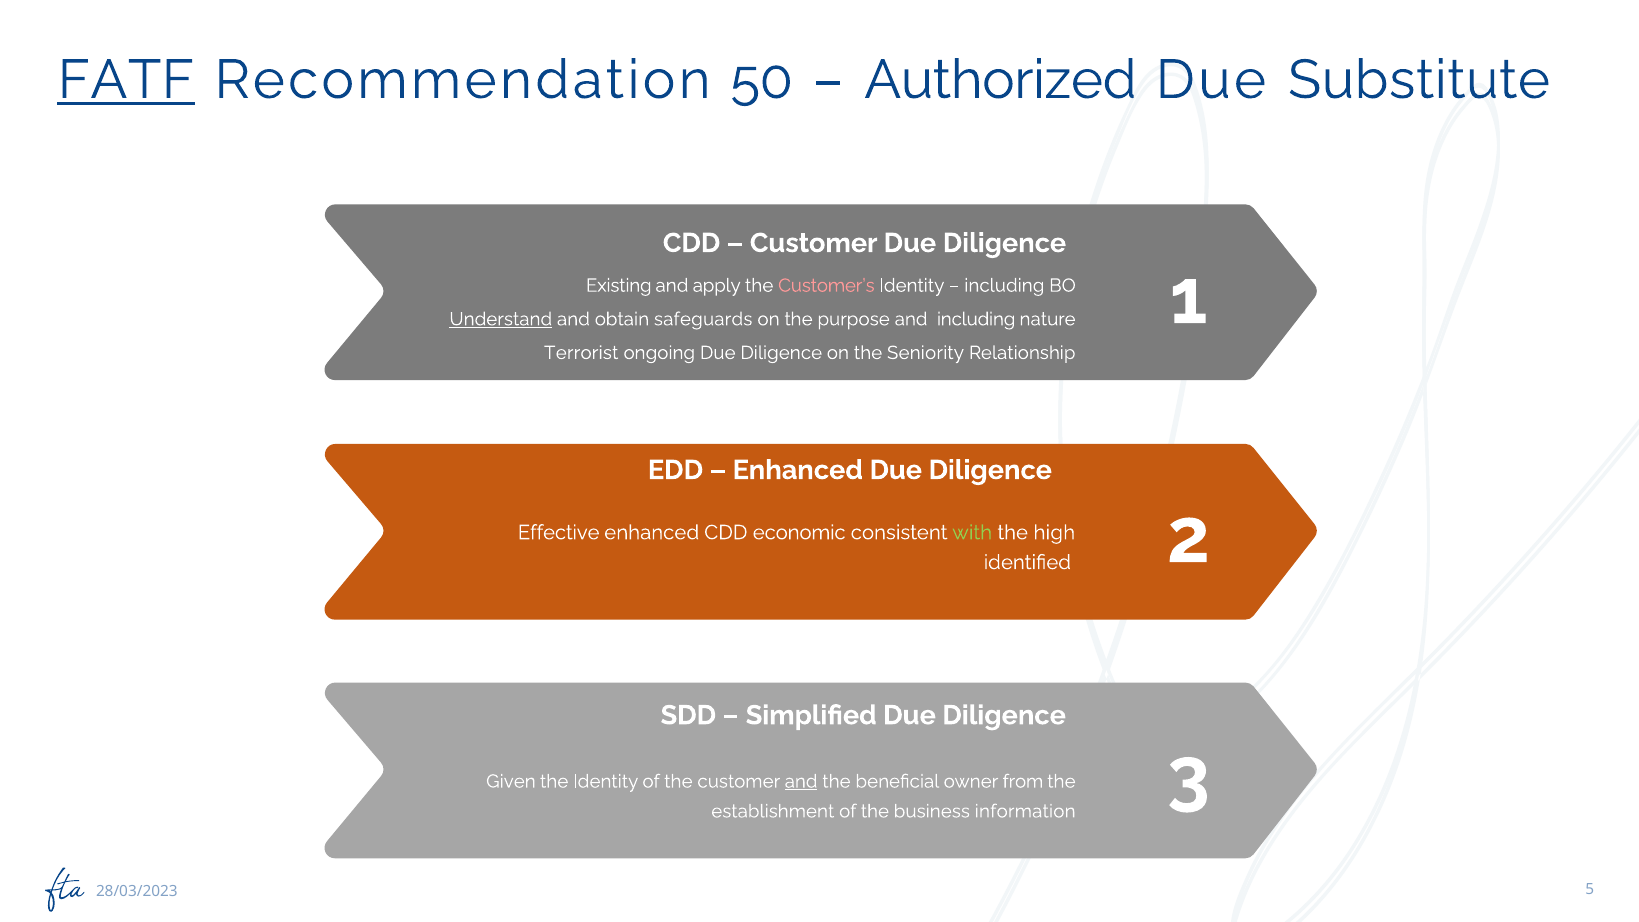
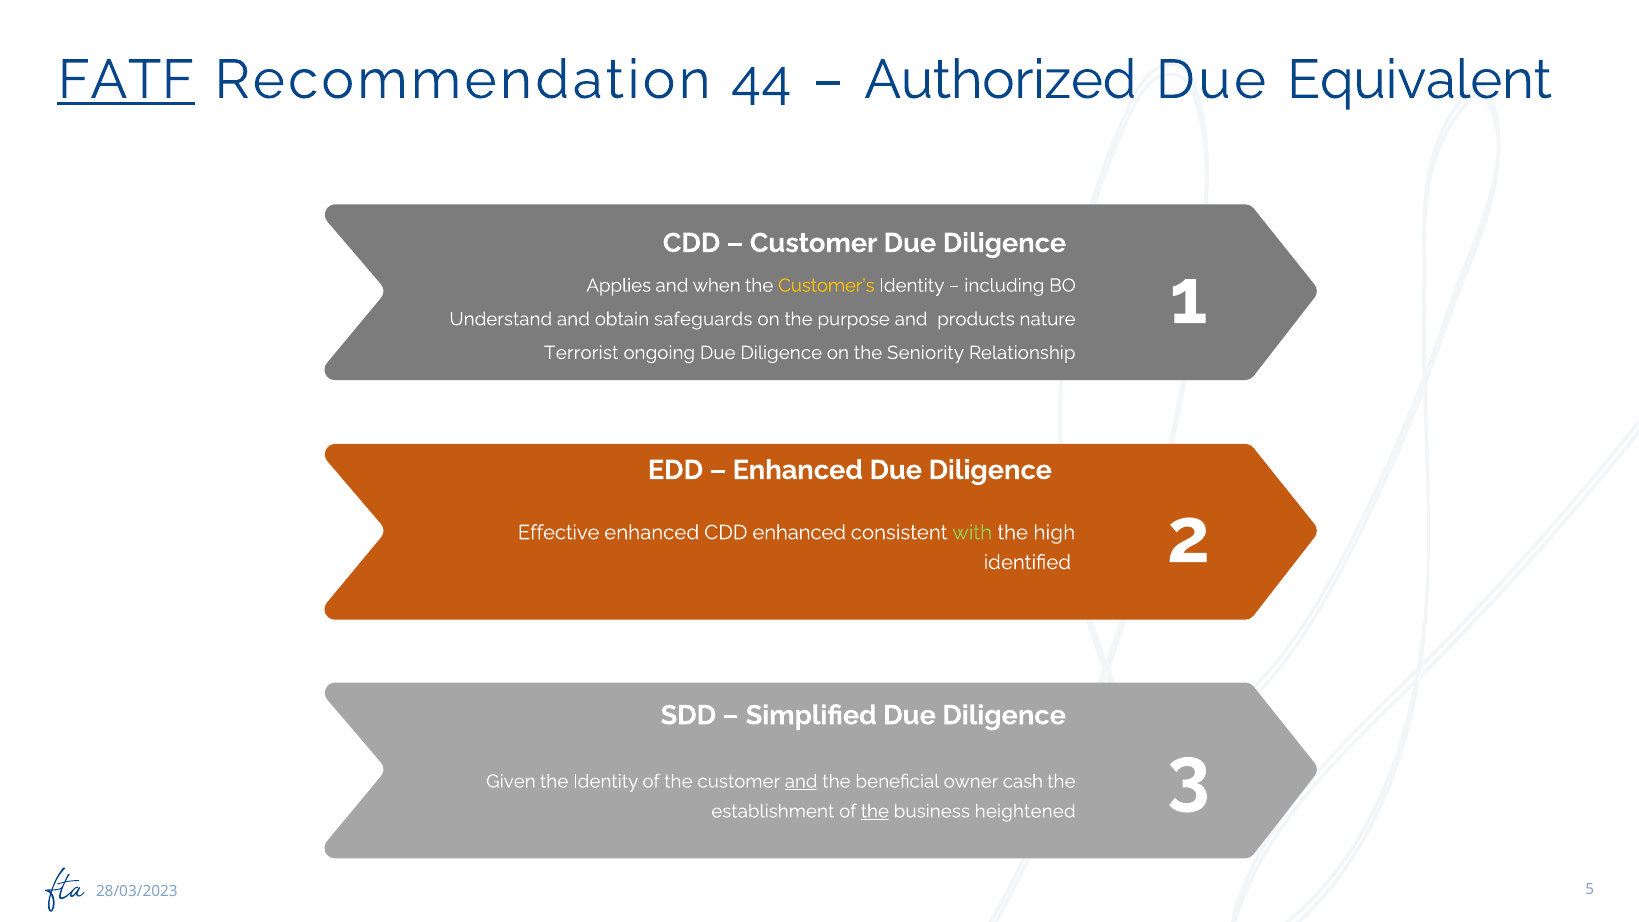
50: 50 -> 44
Substitute: Substitute -> Equivalent
Existing: Existing -> Applies
apply: apply -> when
Customer’s colour: pink -> yellow
Understand underline: present -> none
and including: including -> products
CDD economic: economic -> enhanced
from: from -> cash
the at (875, 811) underline: none -> present
information: information -> heightened
